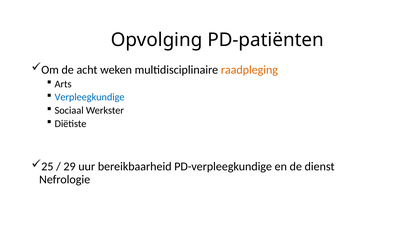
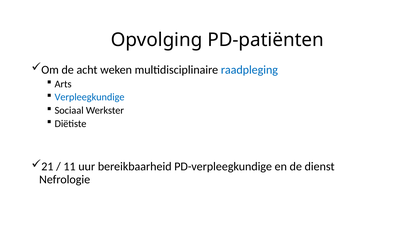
raadpleging colour: orange -> blue
25: 25 -> 21
29: 29 -> 11
